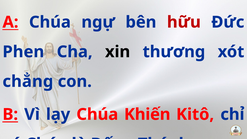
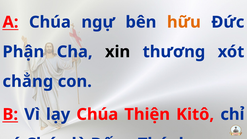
hữu colour: red -> orange
Phen: Phen -> Phận
Khiến: Khiến -> Thiện
